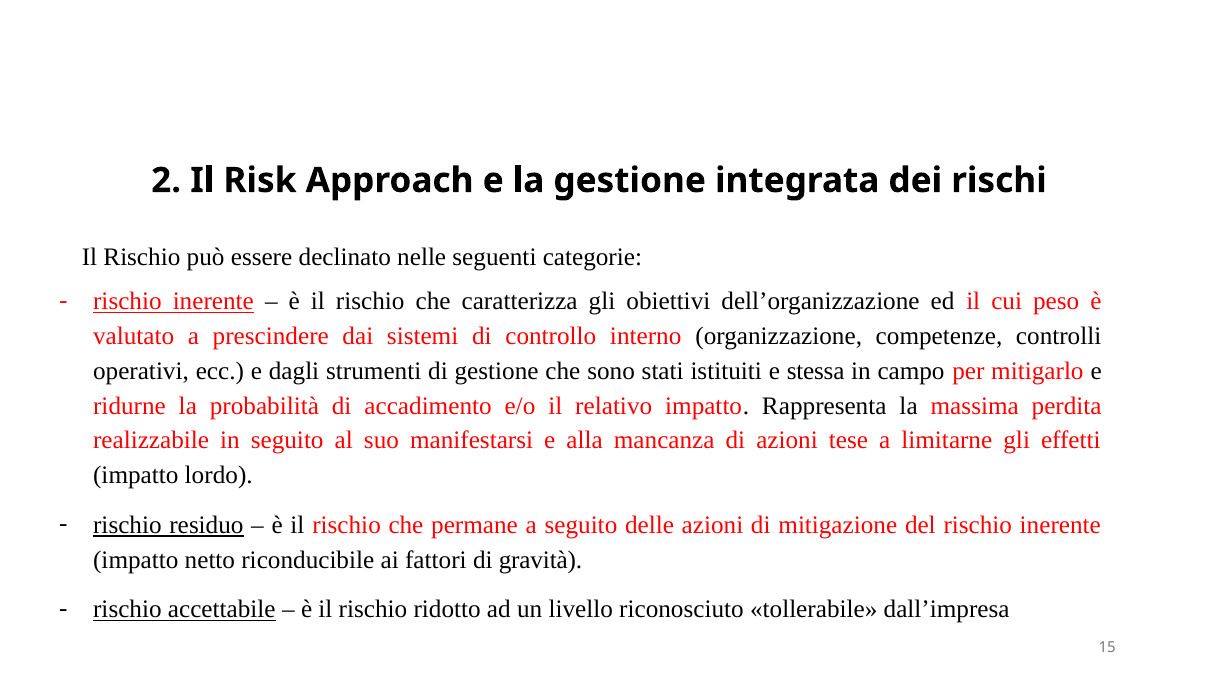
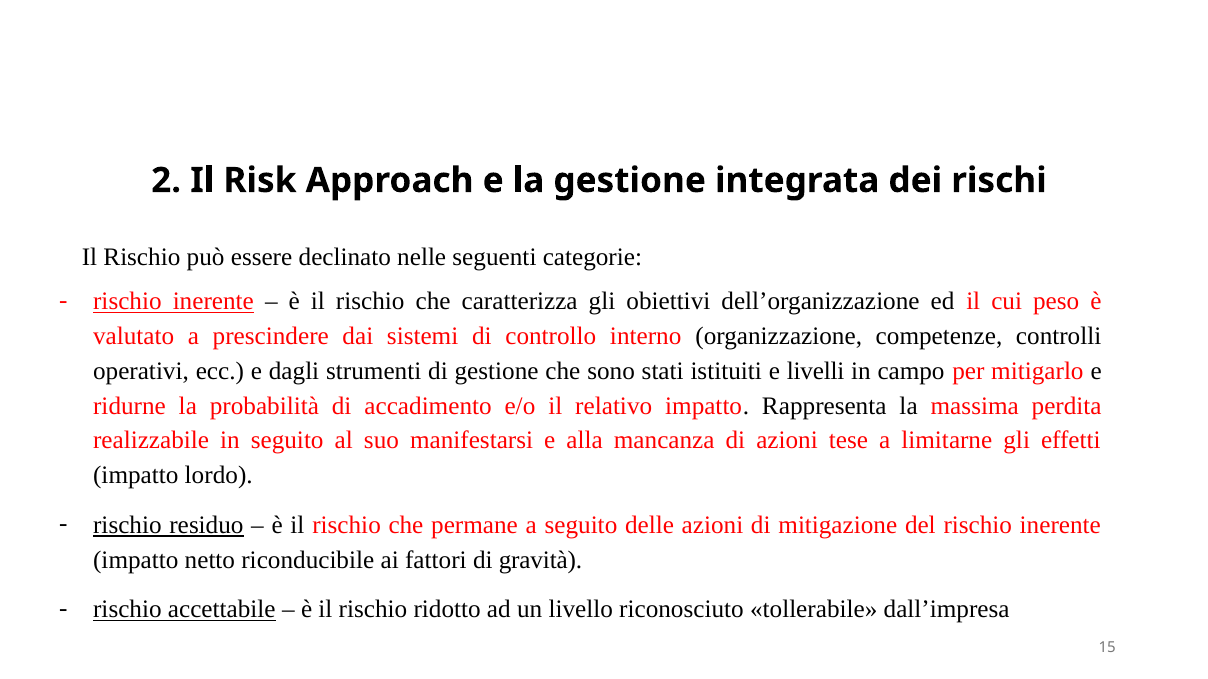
stessa: stessa -> livelli
